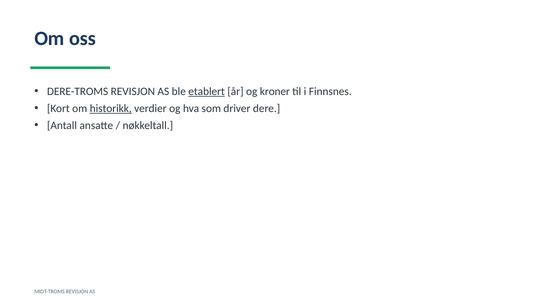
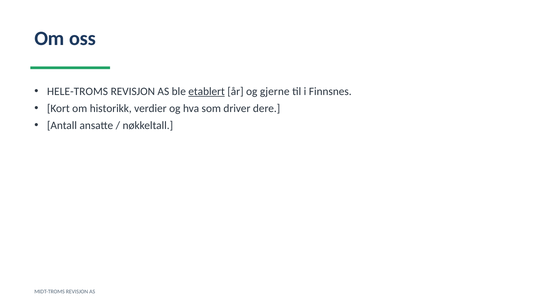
DERE-TROMS: DERE-TROMS -> HELE-TROMS
kroner: kroner -> gjerne
historikk underline: present -> none
